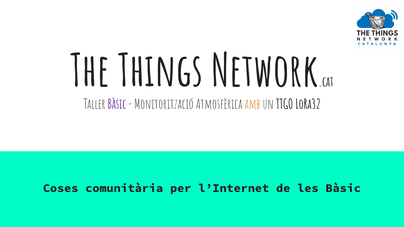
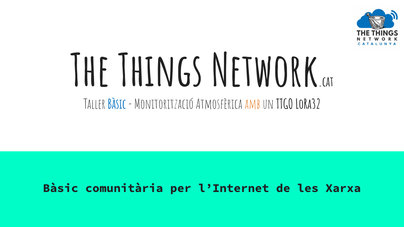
Bàsic at (117, 105) colour: purple -> blue
Coses at (61, 188): Coses -> Bàsic
les Bàsic: Bàsic -> Xarxa
